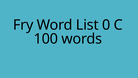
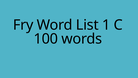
0: 0 -> 1
